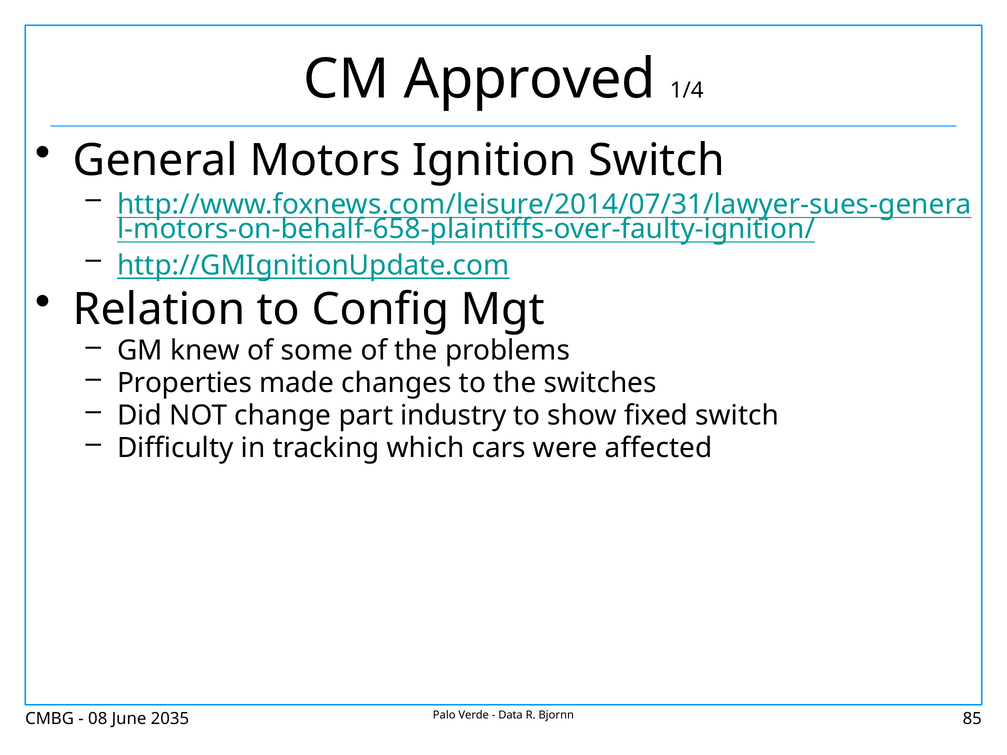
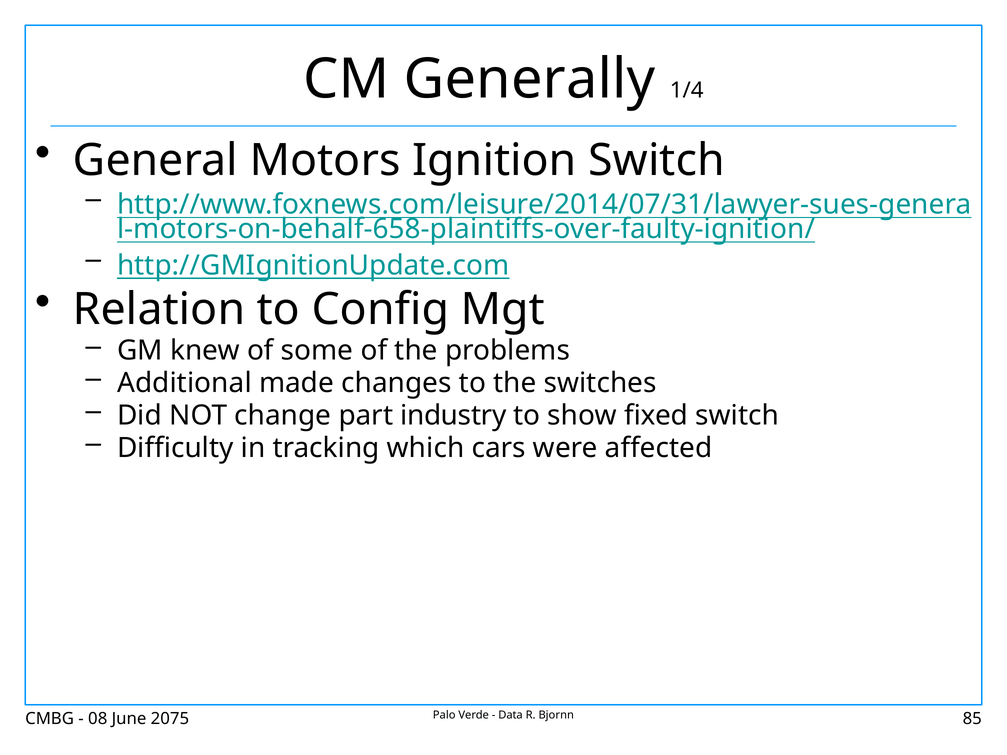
Approved: Approved -> Generally
Properties: Properties -> Additional
2035: 2035 -> 2075
